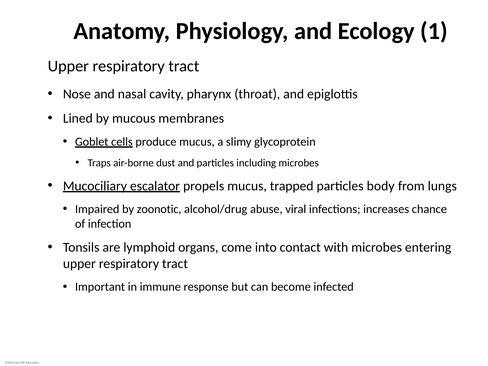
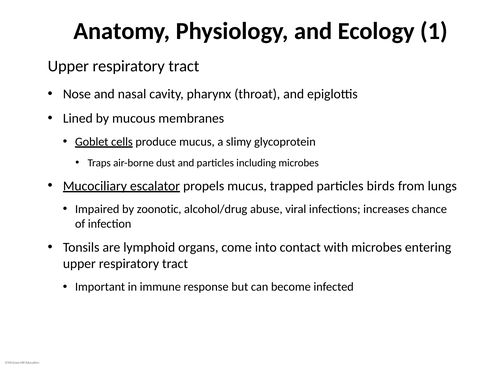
body: body -> birds
